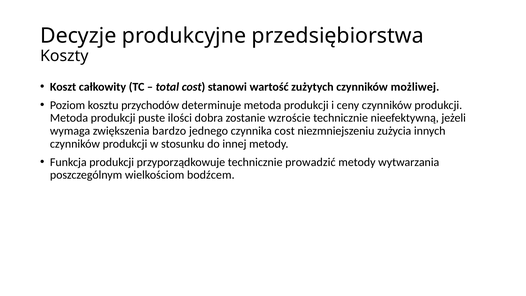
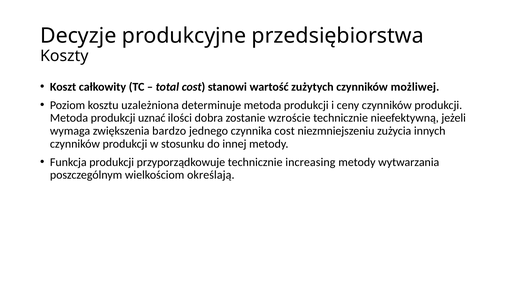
przychodów: przychodów -> uzależniona
puste: puste -> uznać
prowadzić: prowadzić -> increasing
bodźcem: bodźcem -> określają
